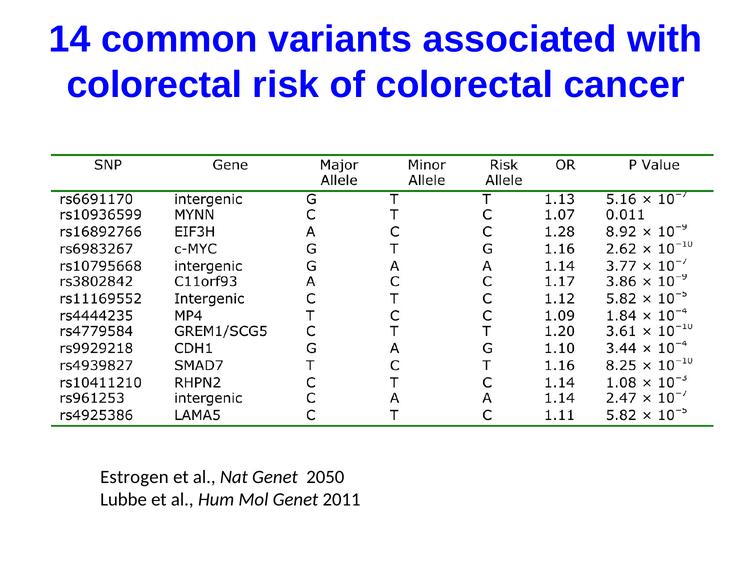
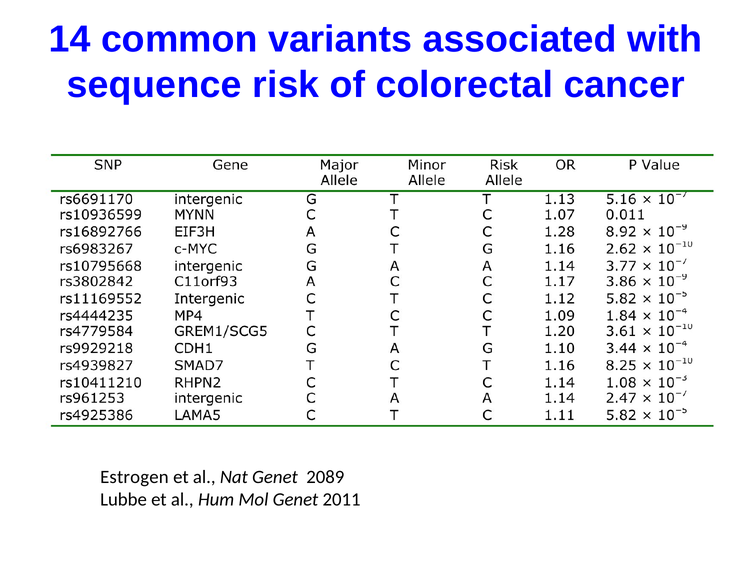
colorectal at (154, 85): colorectal -> sequence
2050: 2050 -> 2089
